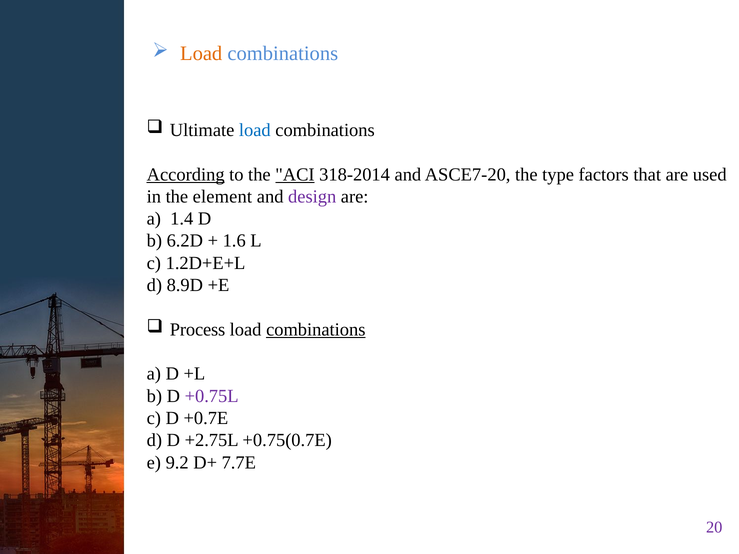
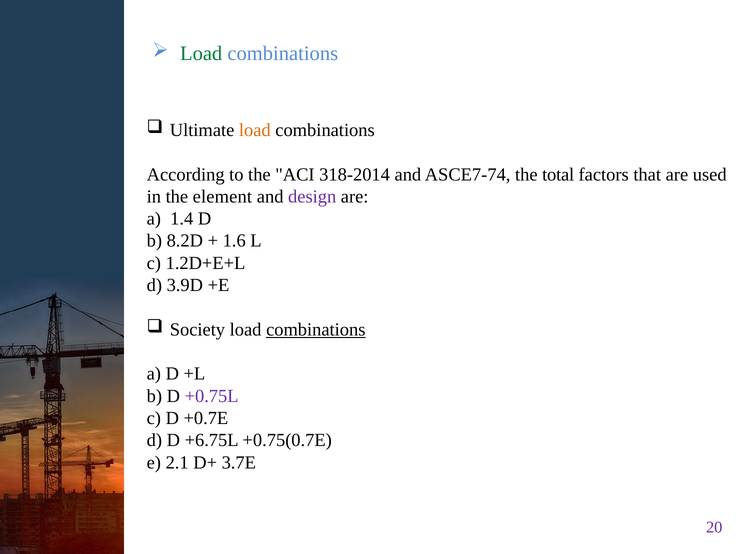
Load at (201, 54) colour: orange -> green
load at (255, 130) colour: blue -> orange
According underline: present -> none
ACI underline: present -> none
ASCE7-20: ASCE7-20 -> ASCE7-74
type: type -> total
6.2D: 6.2D -> 8.2D
8.9D: 8.9D -> 3.9D
Process: Process -> Society
+2.75L: +2.75L -> +6.75L
9.2: 9.2 -> 2.1
7.7E: 7.7E -> 3.7E
